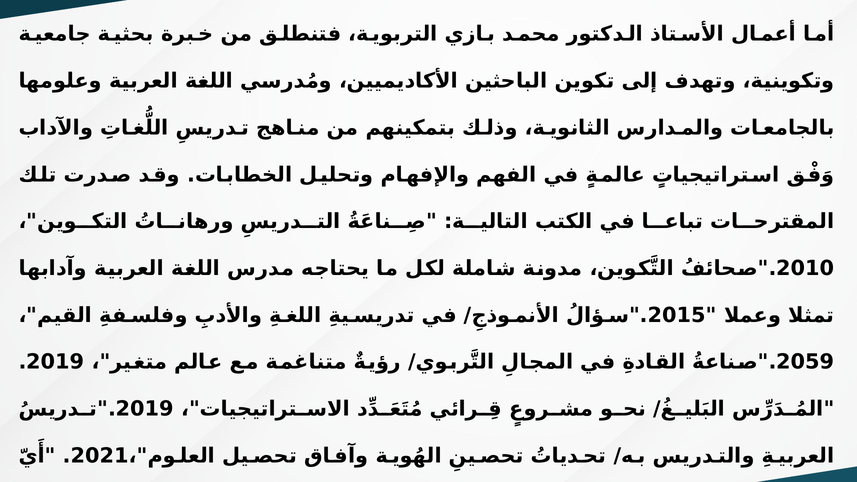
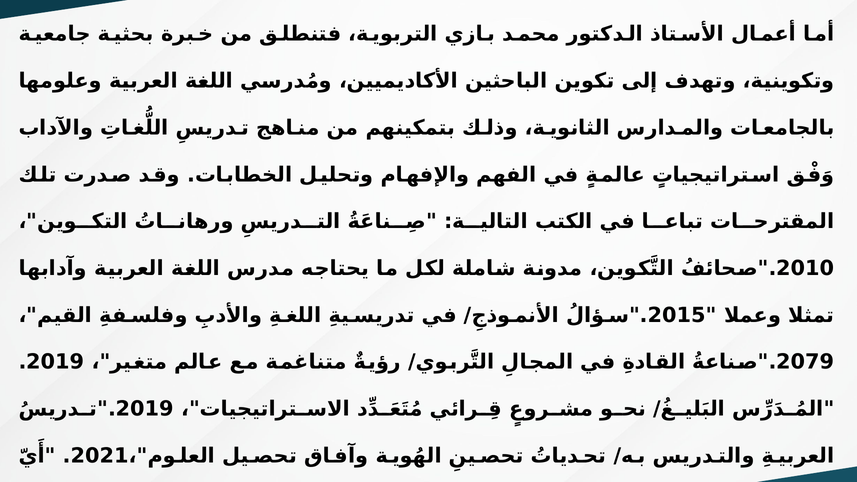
2059: 2059 -> 2079
